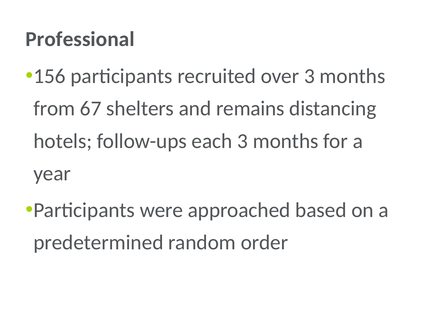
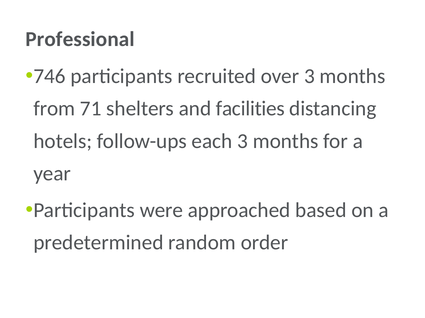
156: 156 -> 746
67: 67 -> 71
remains: remains -> facilities
